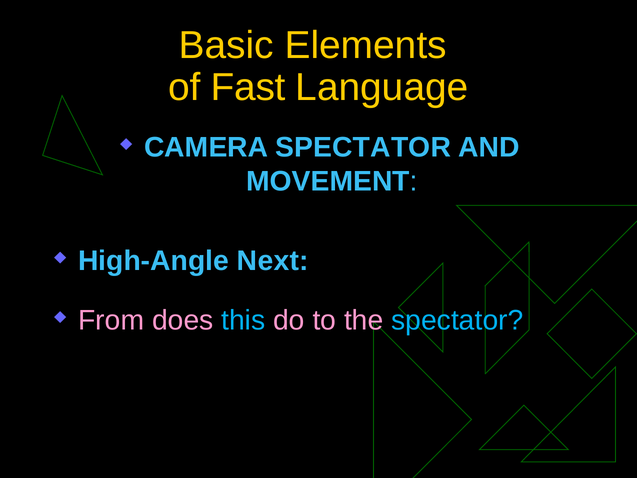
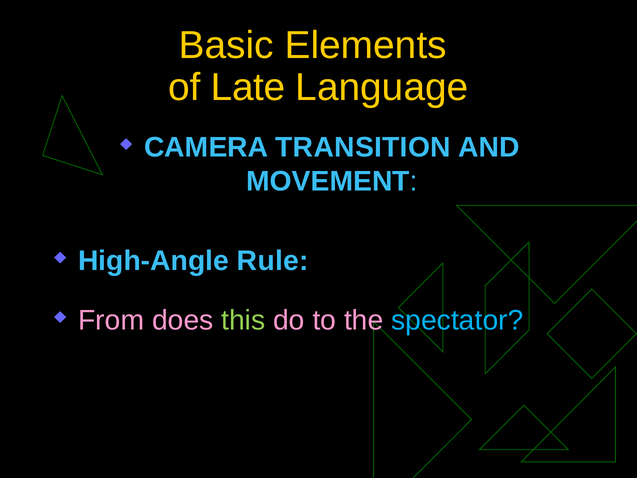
Fast: Fast -> Late
CAMERA SPECTATOR: SPECTATOR -> TRANSITION
Next: Next -> Rule
this colour: light blue -> light green
